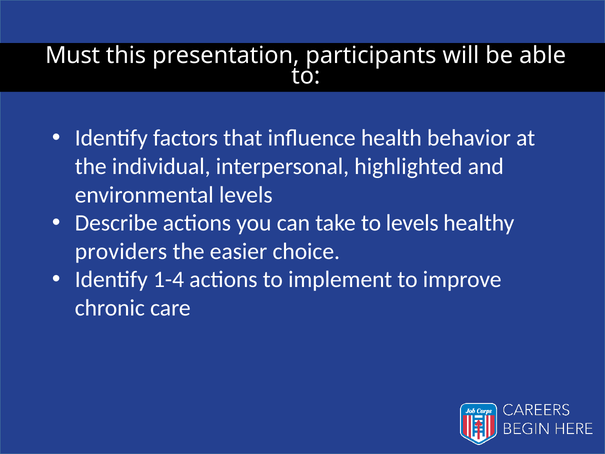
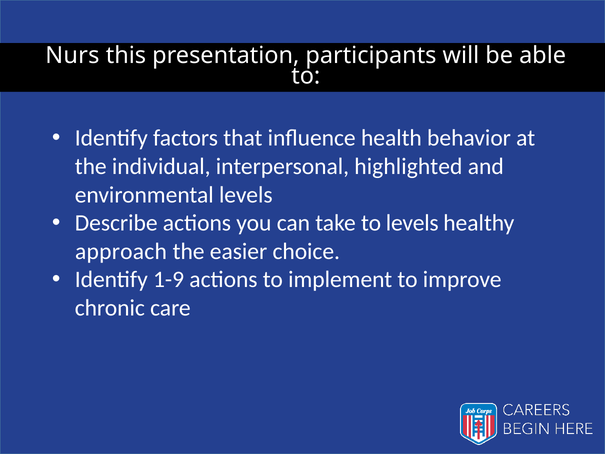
Must: Must -> Nurs
providers: providers -> approach
1-4: 1-4 -> 1-9
